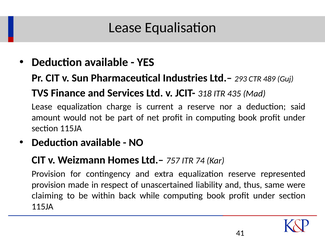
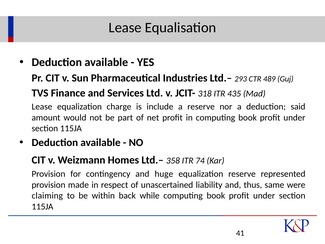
current: current -> include
757: 757 -> 358
extra: extra -> huge
